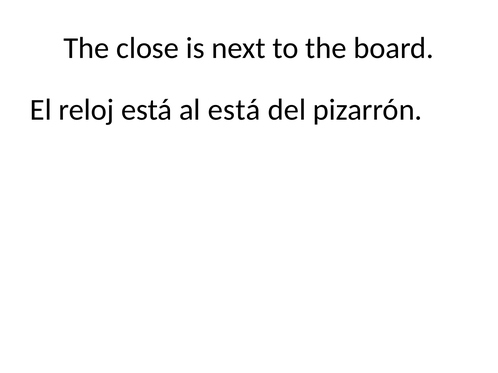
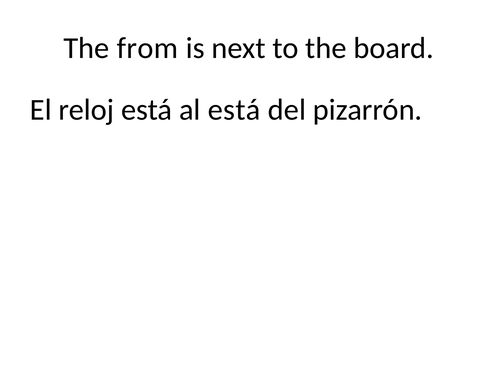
close: close -> from
